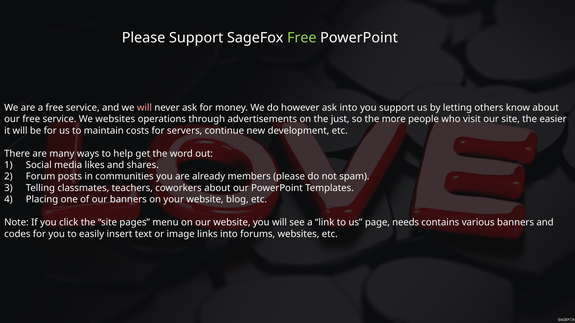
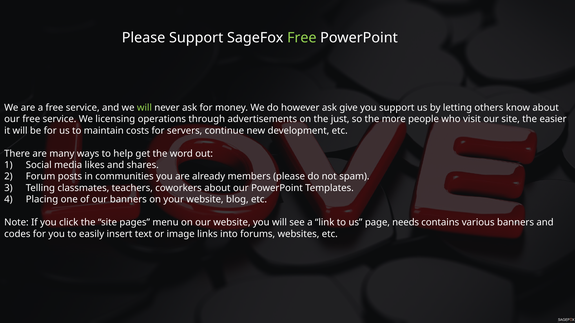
will at (144, 108) colour: pink -> light green
ask into: into -> give
We websites: websites -> licensing
